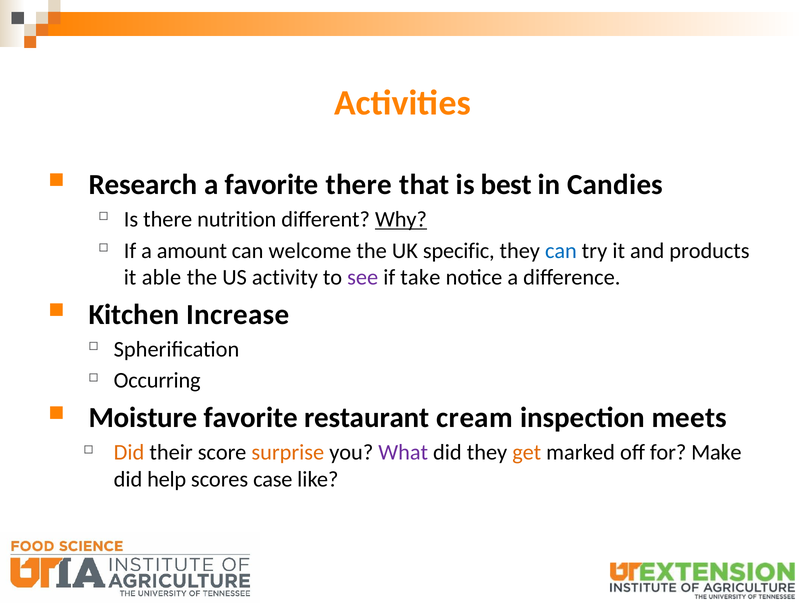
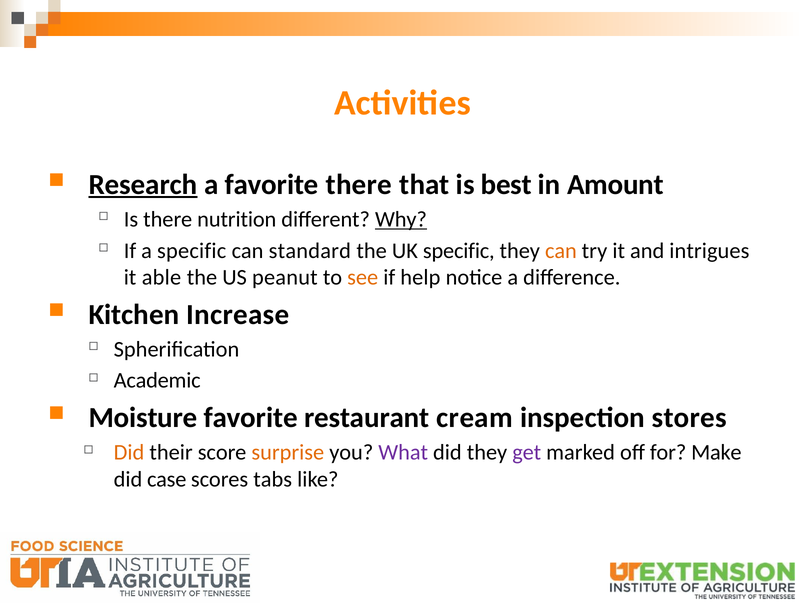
Research underline: none -> present
Candies: Candies -> Amount
a amount: amount -> specific
welcome: welcome -> standard
can at (561, 251) colour: blue -> orange
products: products -> intrigues
activity: activity -> peanut
see colour: purple -> orange
take: take -> help
Occurring: Occurring -> Academic
meets: meets -> stores
get colour: orange -> purple
help: help -> case
case: case -> tabs
